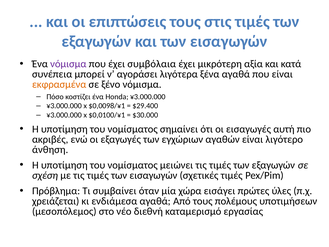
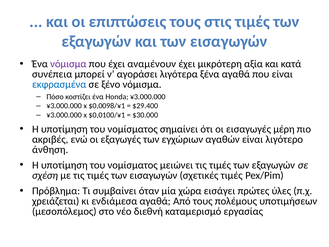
συμβόλαια: συμβόλαια -> αναμένουν
εκφρασμένα colour: orange -> blue
αυτή: αυτή -> μέρη
